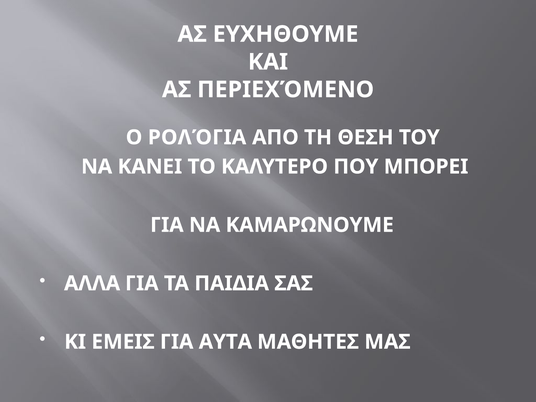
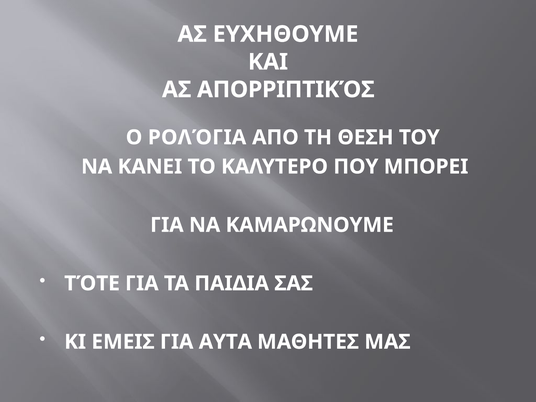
ΠΕΡΙΕΧΌΜΕΝΟ: ΠΕΡΙΕΧΌΜΕΝΟ -> ΑΠΟΡΡΙΠΤΙΚΌΣ
ΑΛΛΑ: ΑΛΛΑ -> ΤΌΤΕ
